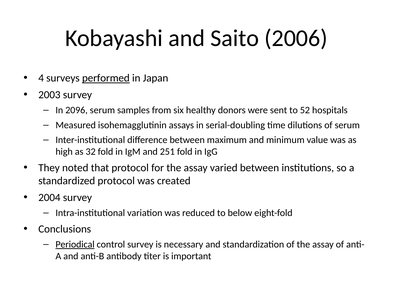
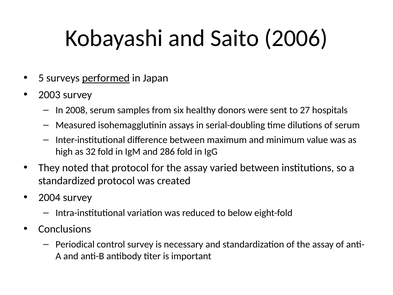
4: 4 -> 5
2096: 2096 -> 2008
52: 52 -> 27
251: 251 -> 286
Periodical underline: present -> none
